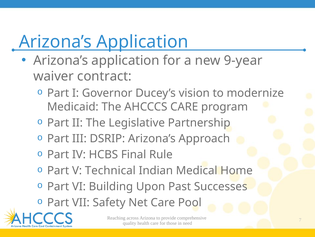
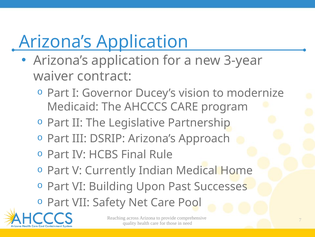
9-year: 9-year -> 3-year
Technical: Technical -> Currently
